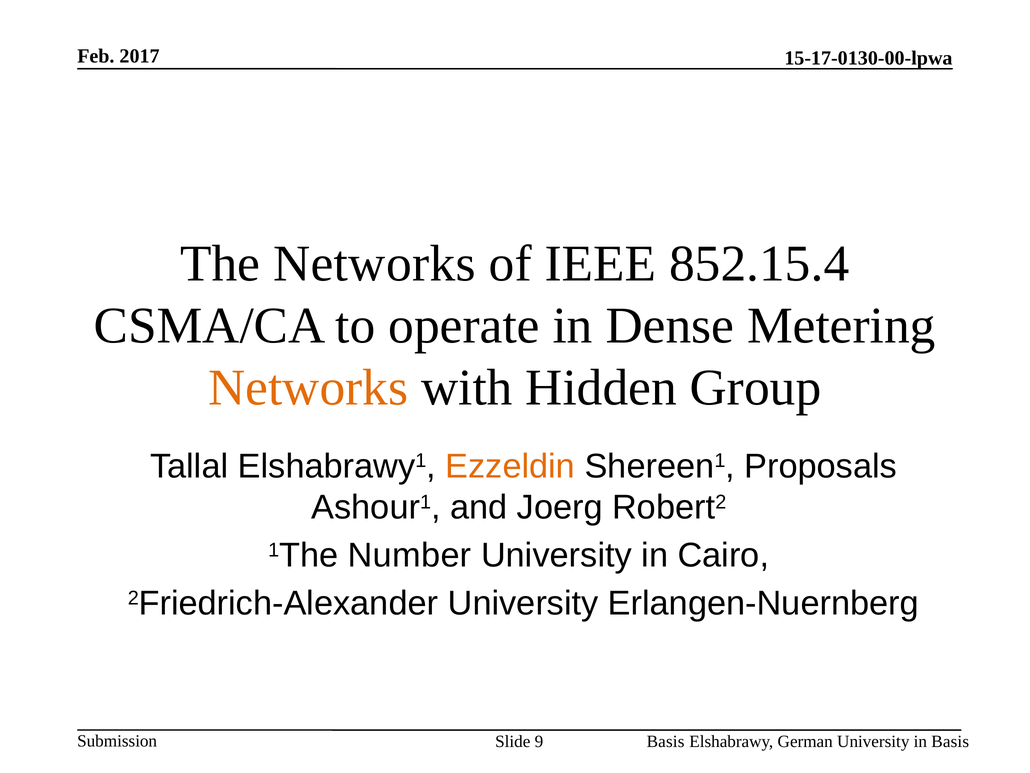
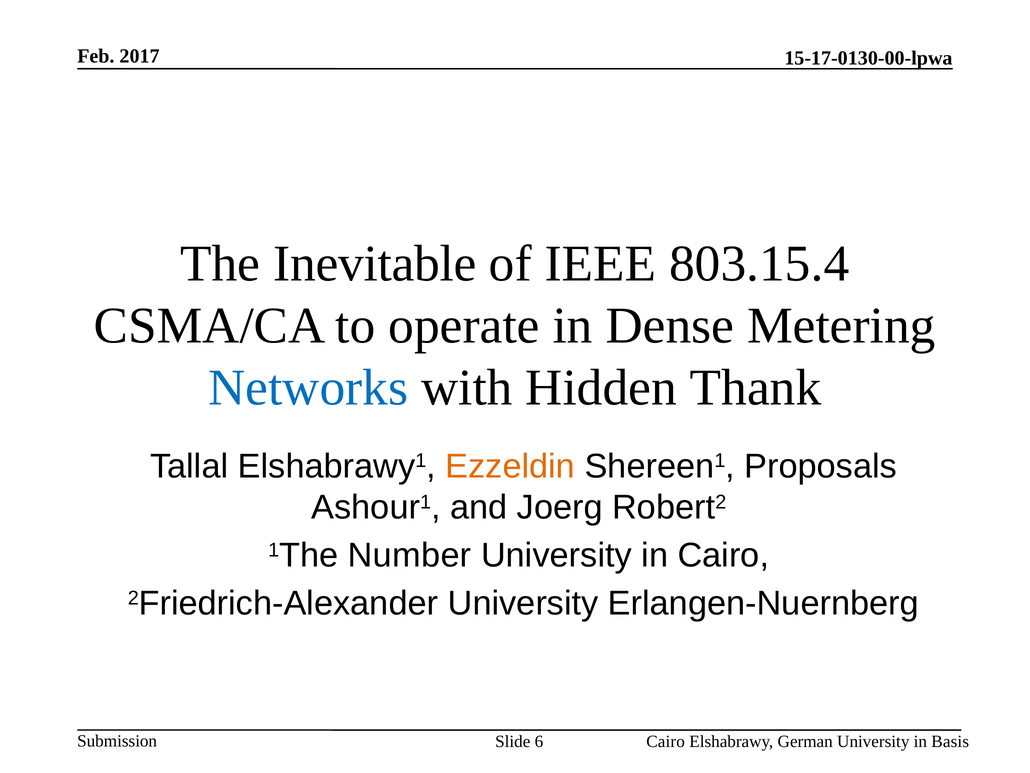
The Networks: Networks -> Inevitable
852.15.4: 852.15.4 -> 803.15.4
Networks at (308, 387) colour: orange -> blue
Group: Group -> Thank
9: 9 -> 6
Basis at (666, 741): Basis -> Cairo
